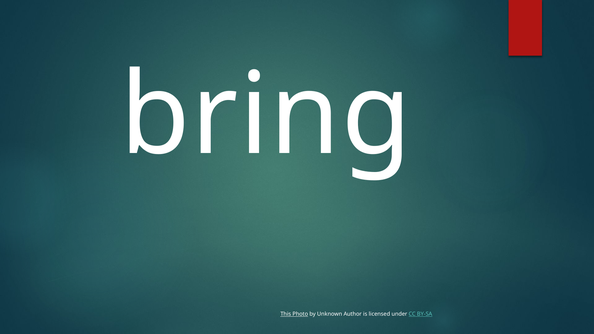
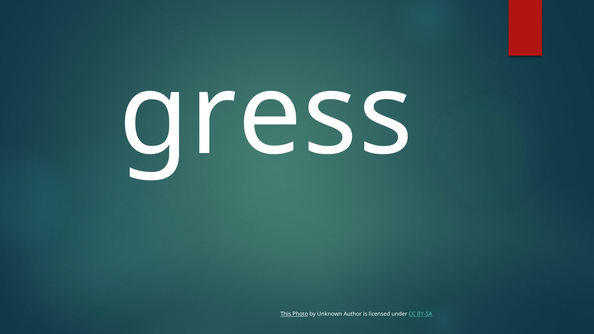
bring: bring -> gress
